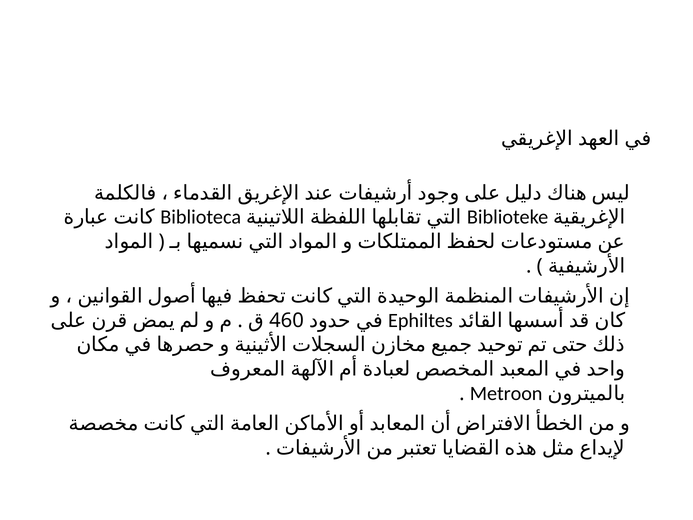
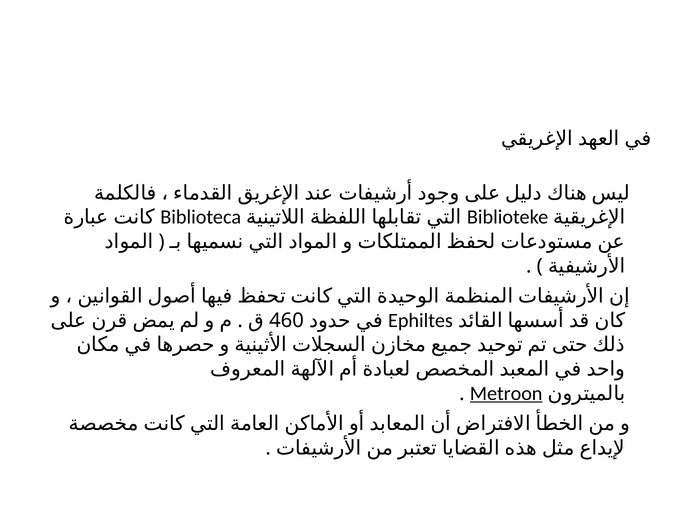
Metroon underline: none -> present
